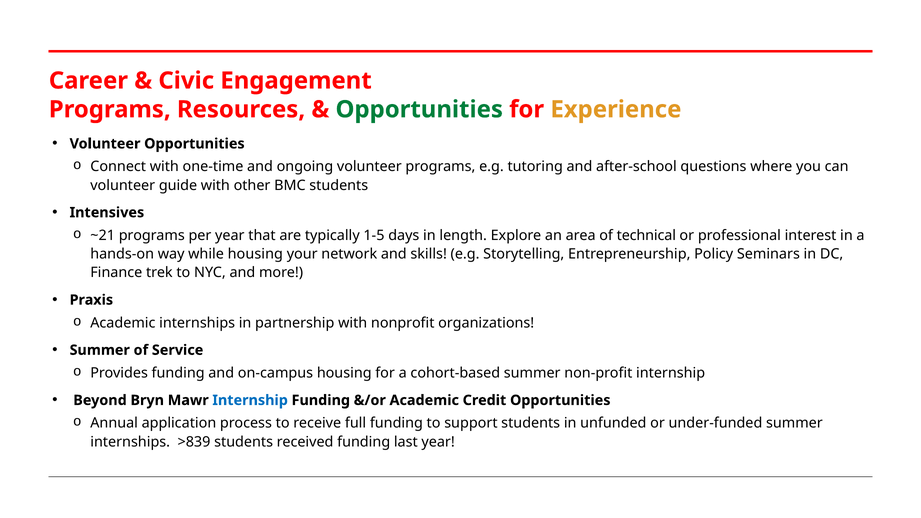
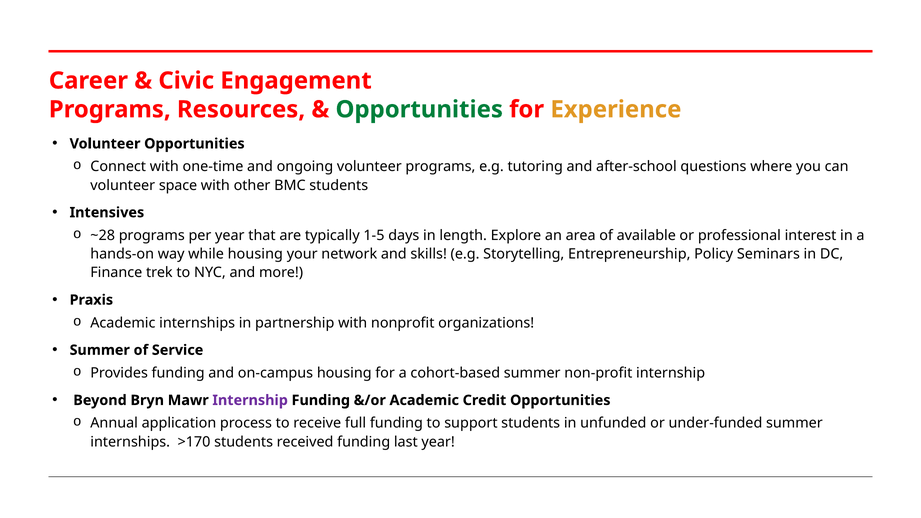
guide: guide -> space
~21: ~21 -> ~28
technical: technical -> available
Internship at (250, 400) colour: blue -> purple
>839: >839 -> >170
